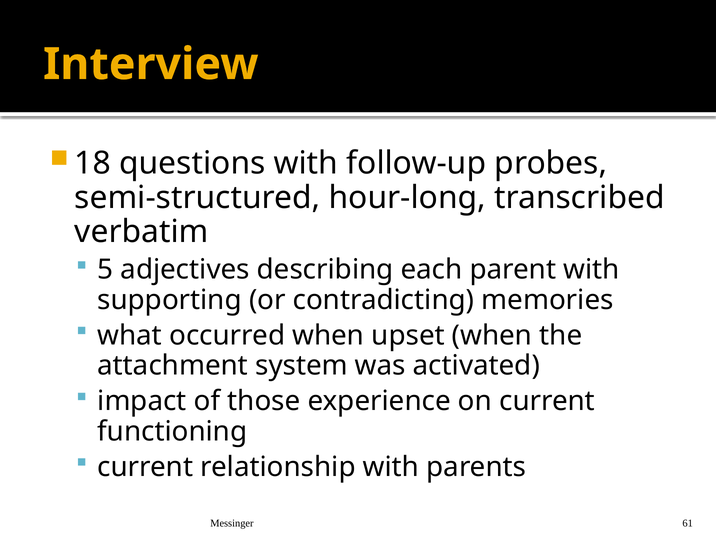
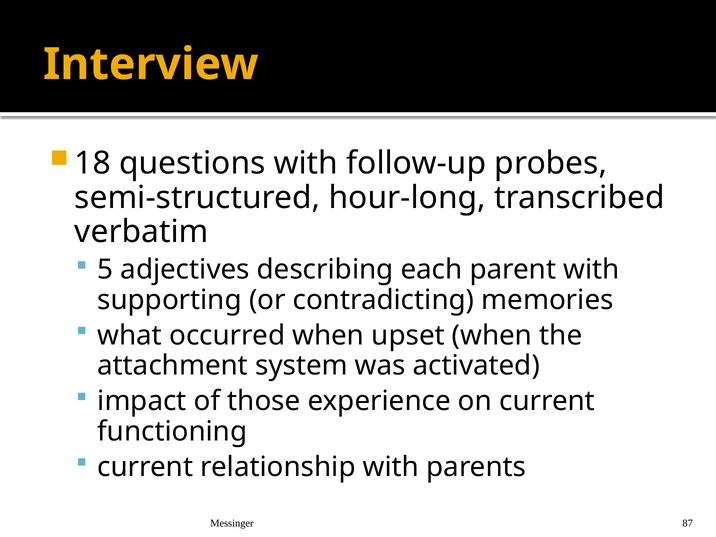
61: 61 -> 87
